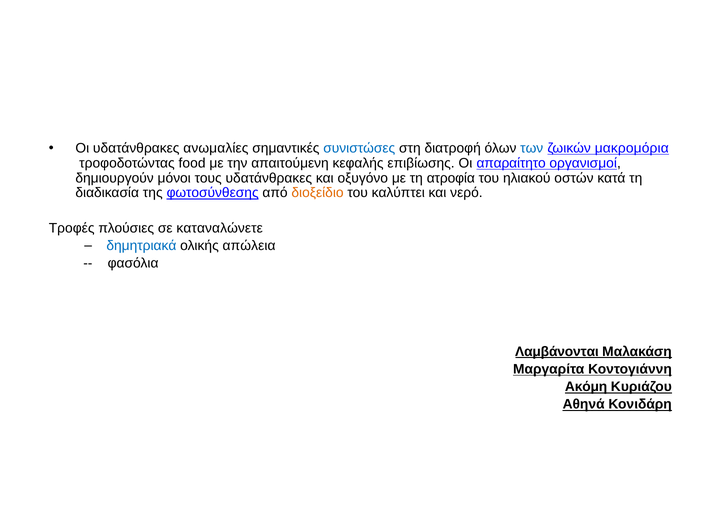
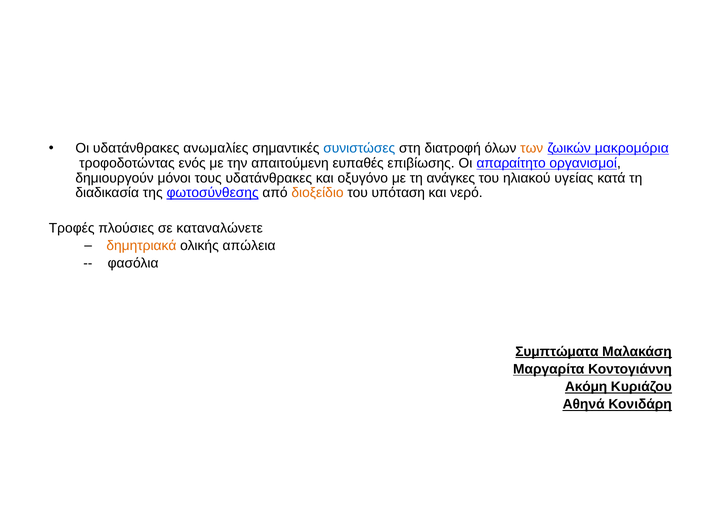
των colour: blue -> orange
food: food -> ενός
κεφαλής: κεφαλής -> ευπαθές
ατροφία: ατροφία -> ανάγκες
οστών: οστών -> υγείας
καλύπτει: καλύπτει -> υπόταση
δημητριακά colour: blue -> orange
Λαμβάνονται: Λαμβάνονται -> Συμπτώματα
